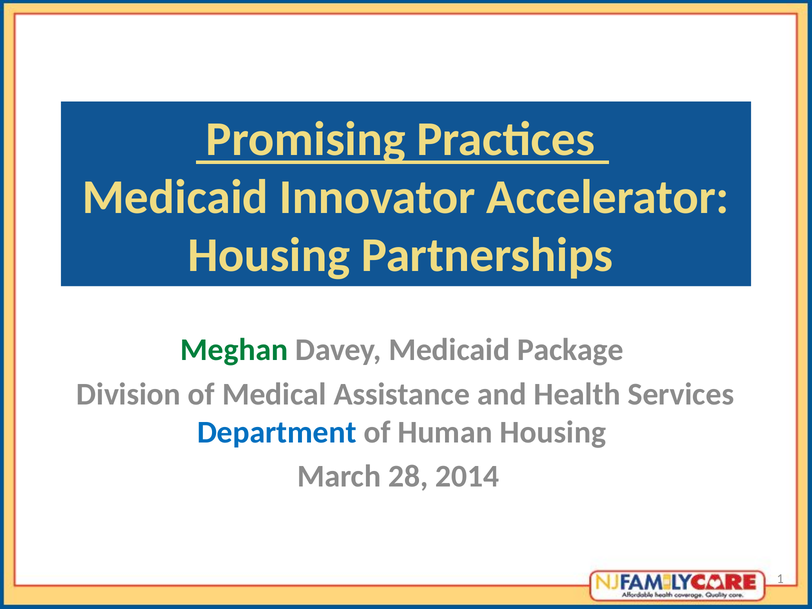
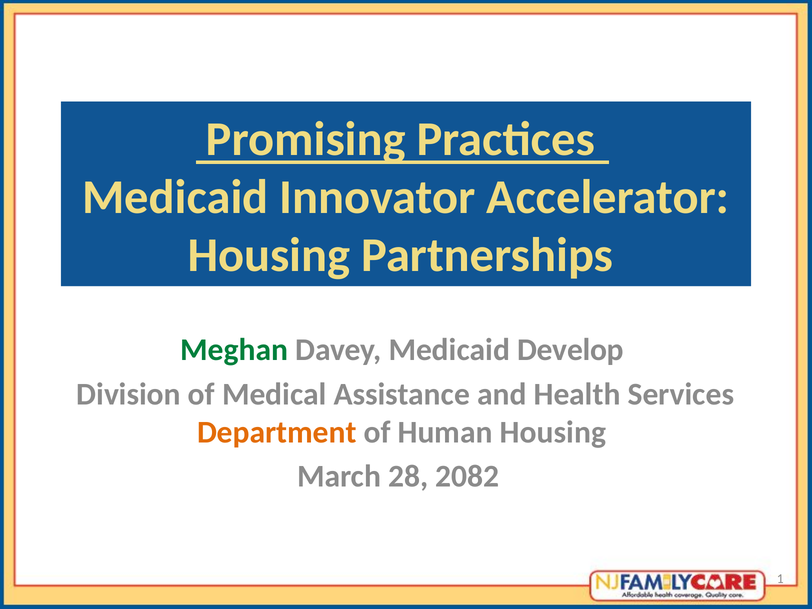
Package: Package -> Develop
Department colour: blue -> orange
2014: 2014 -> 2082
